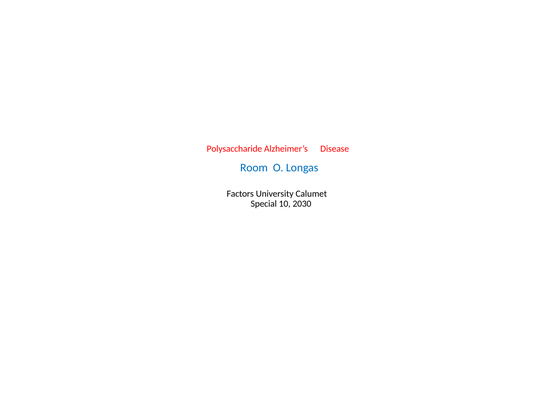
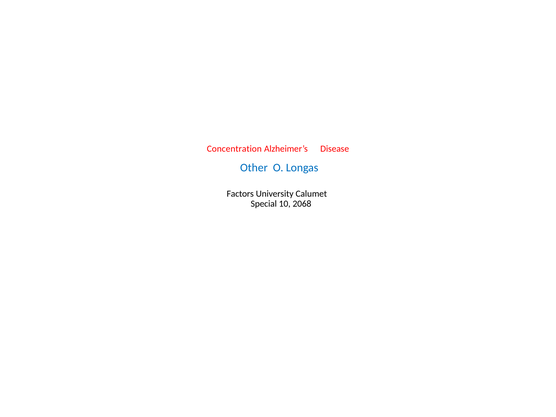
Polysaccharide: Polysaccharide -> Concentration
Room: Room -> Other
2030: 2030 -> 2068
